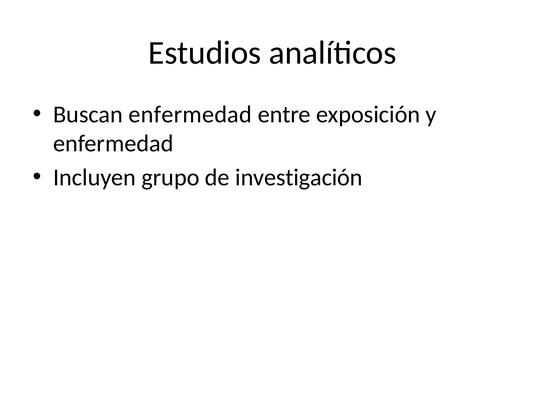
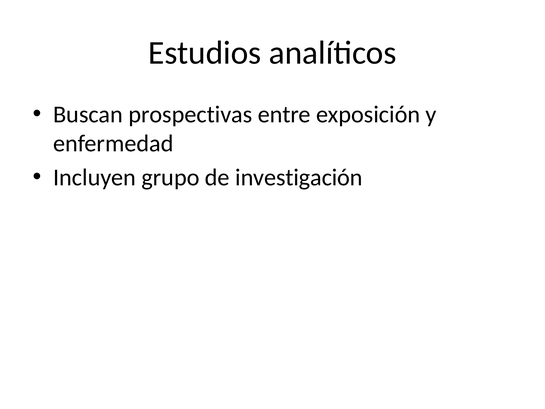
Buscan enfermedad: enfermedad -> prospectivas
